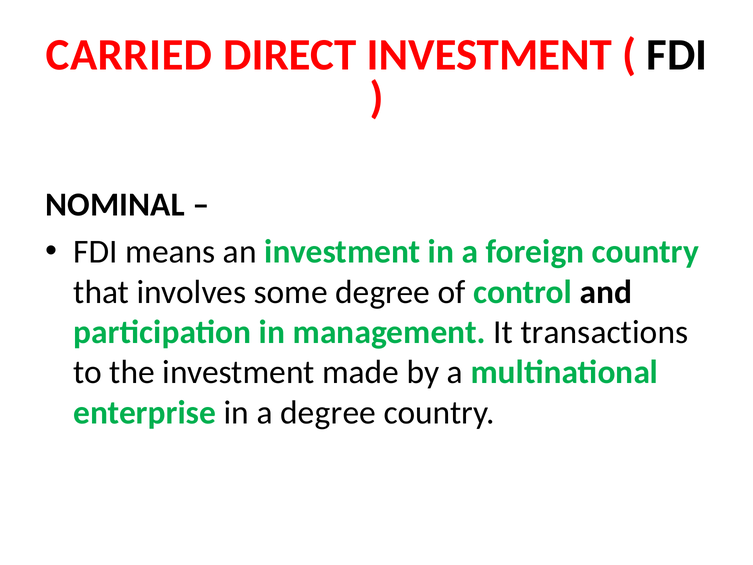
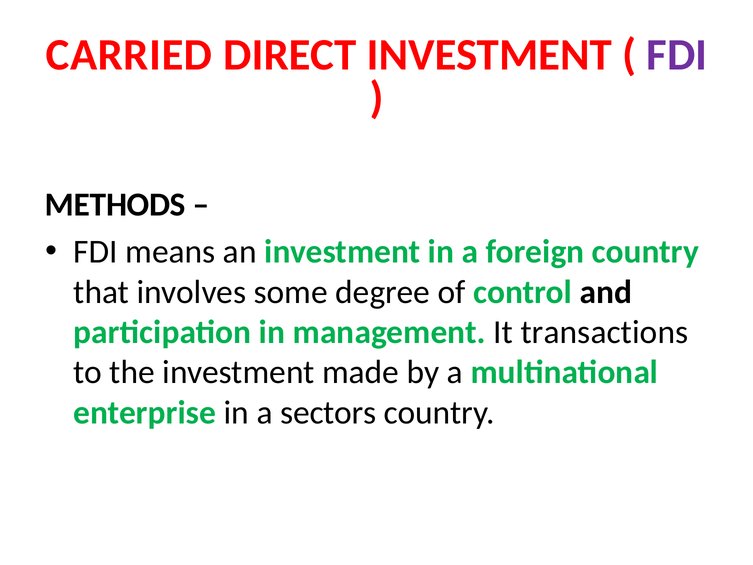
FDI at (677, 55) colour: black -> purple
NOMINAL: NOMINAL -> METHODS
a degree: degree -> sectors
